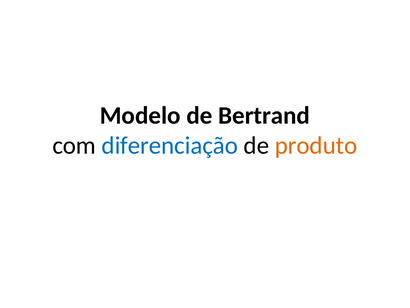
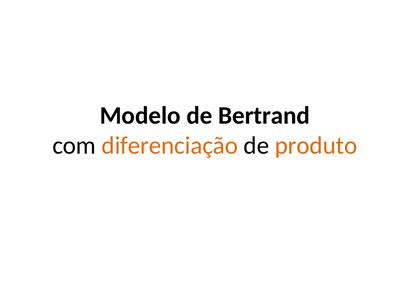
diferenciação colour: blue -> orange
